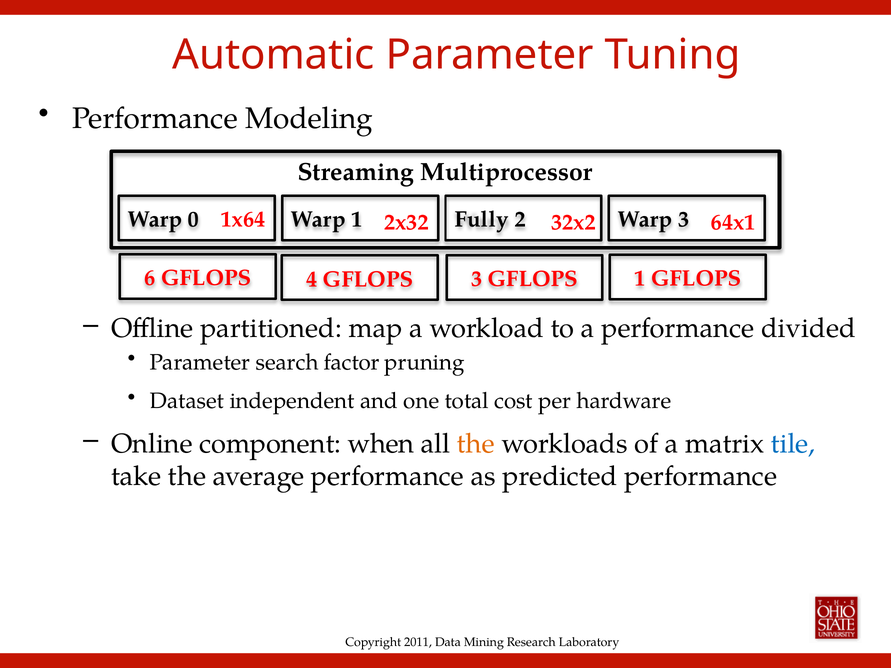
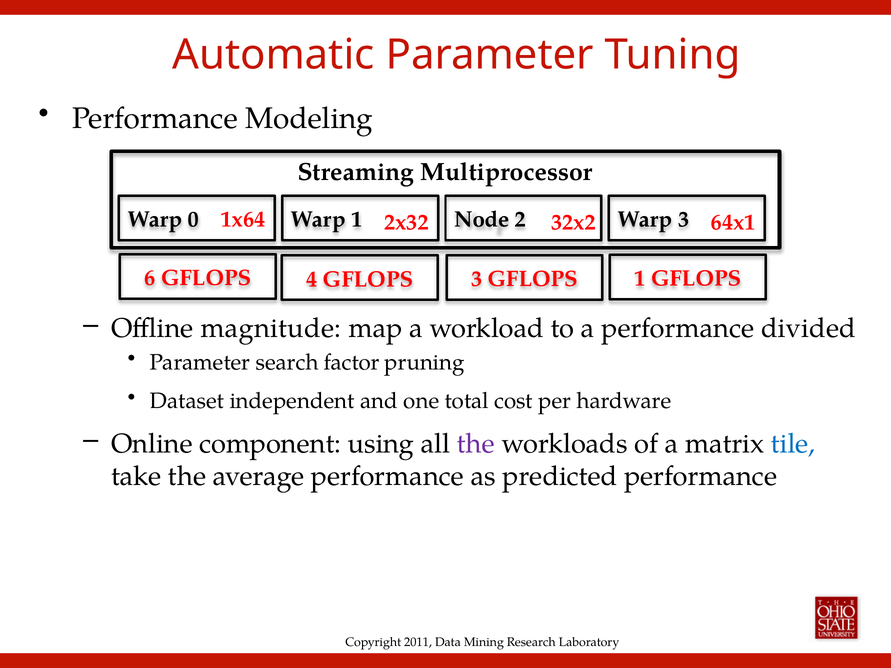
Fully: Fully -> Node
partitioned: partitioned -> magnitude
when: when -> using
the at (476, 444) colour: orange -> purple
